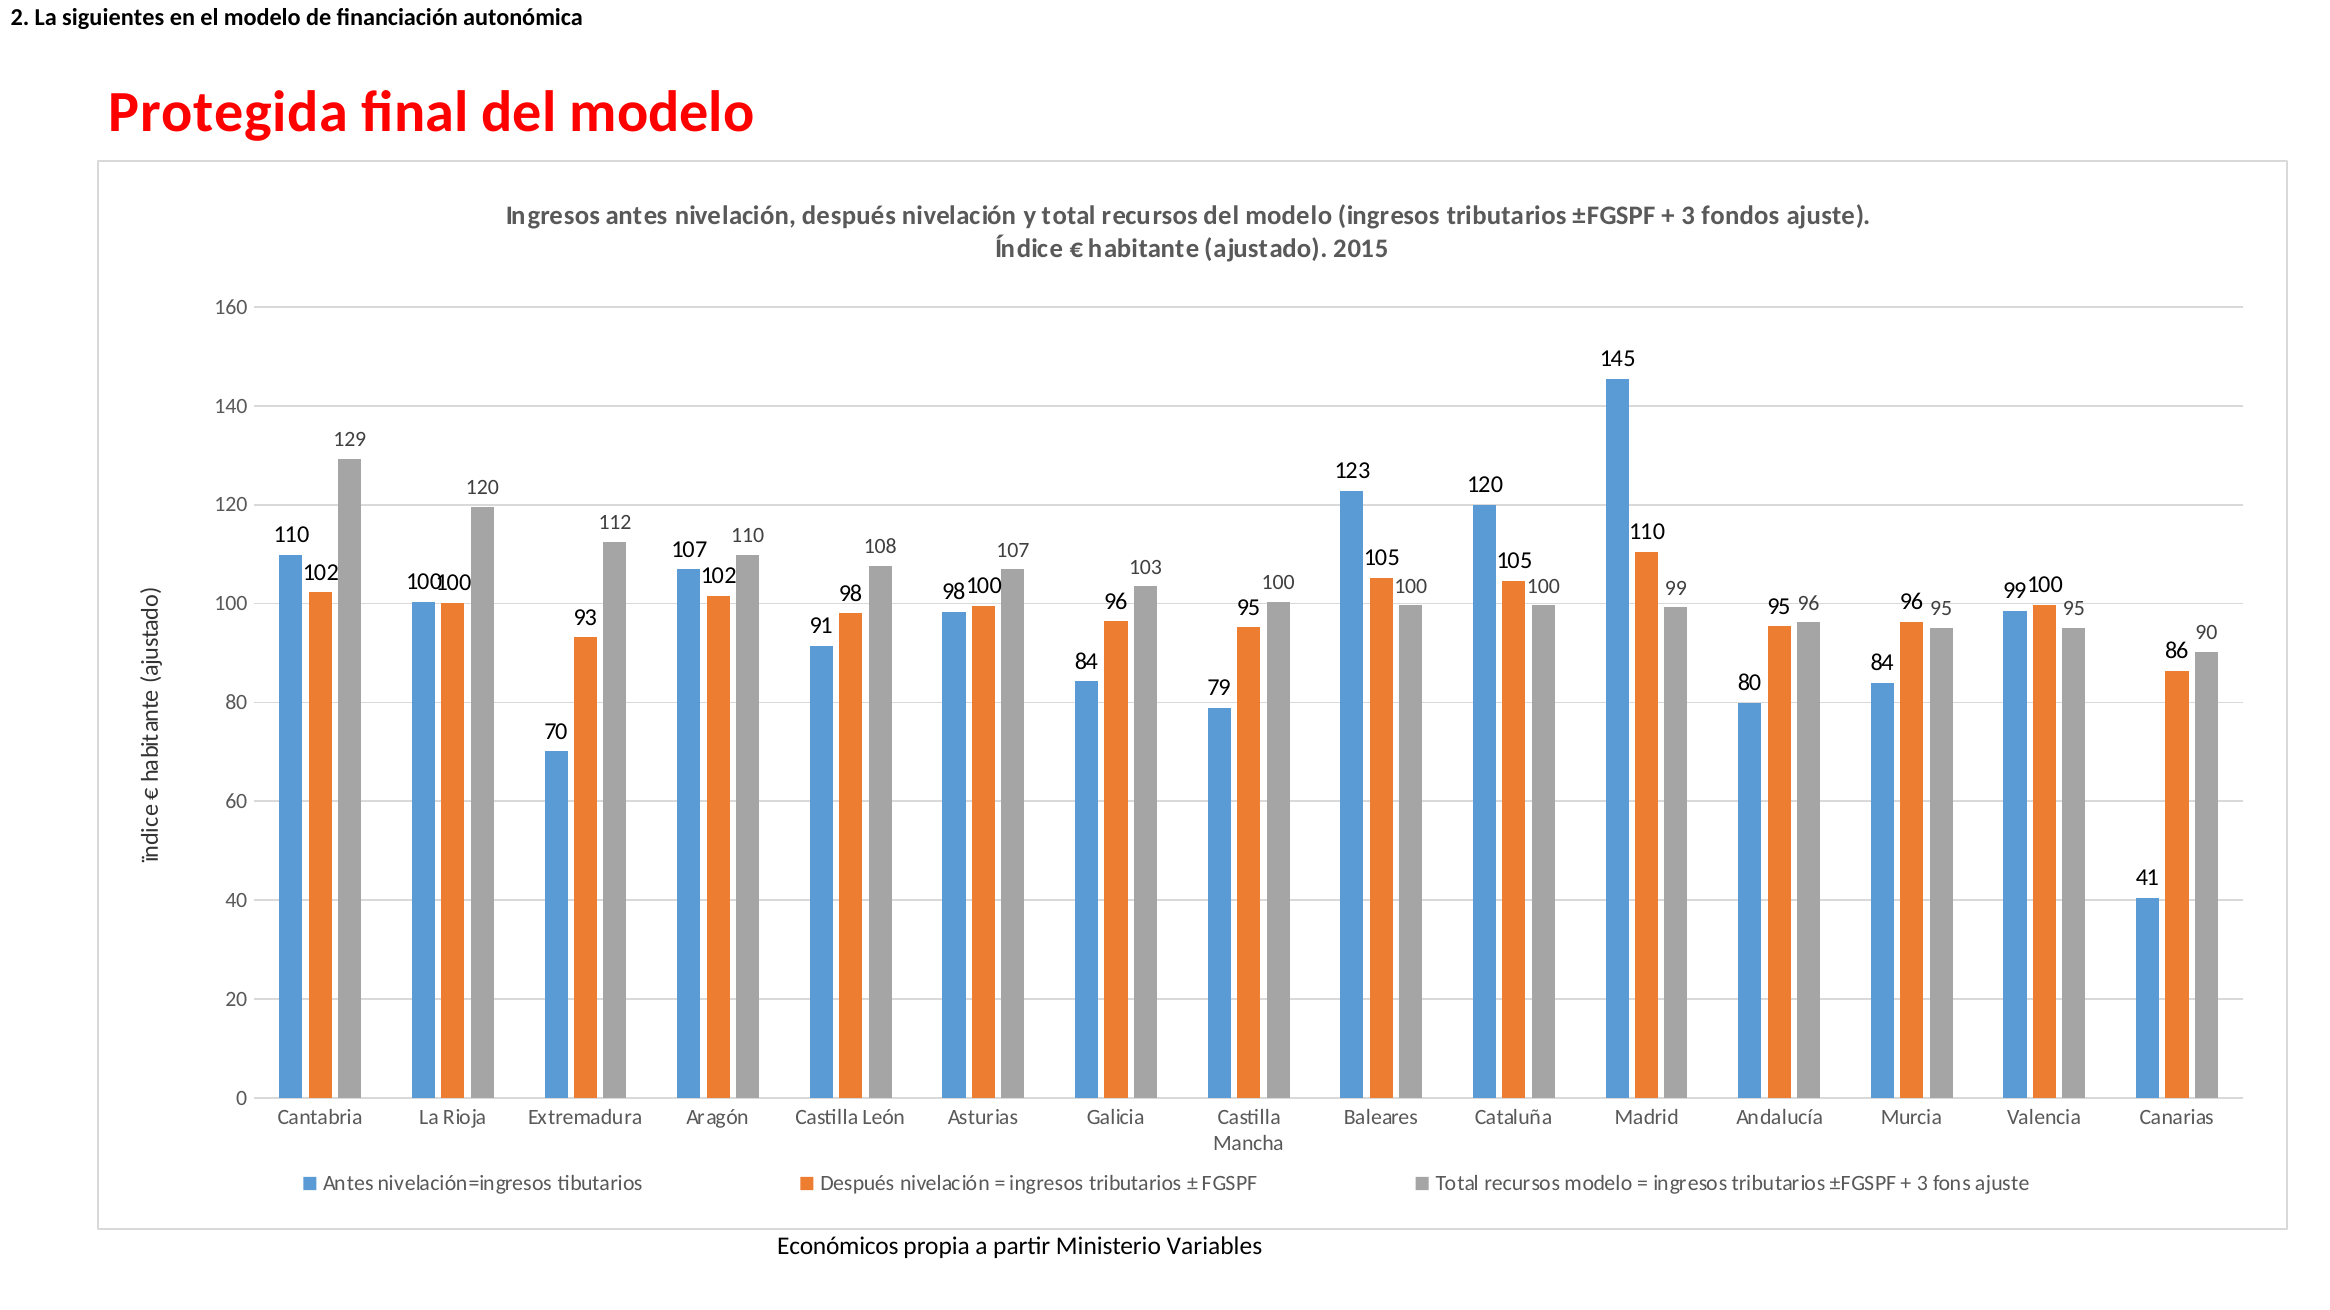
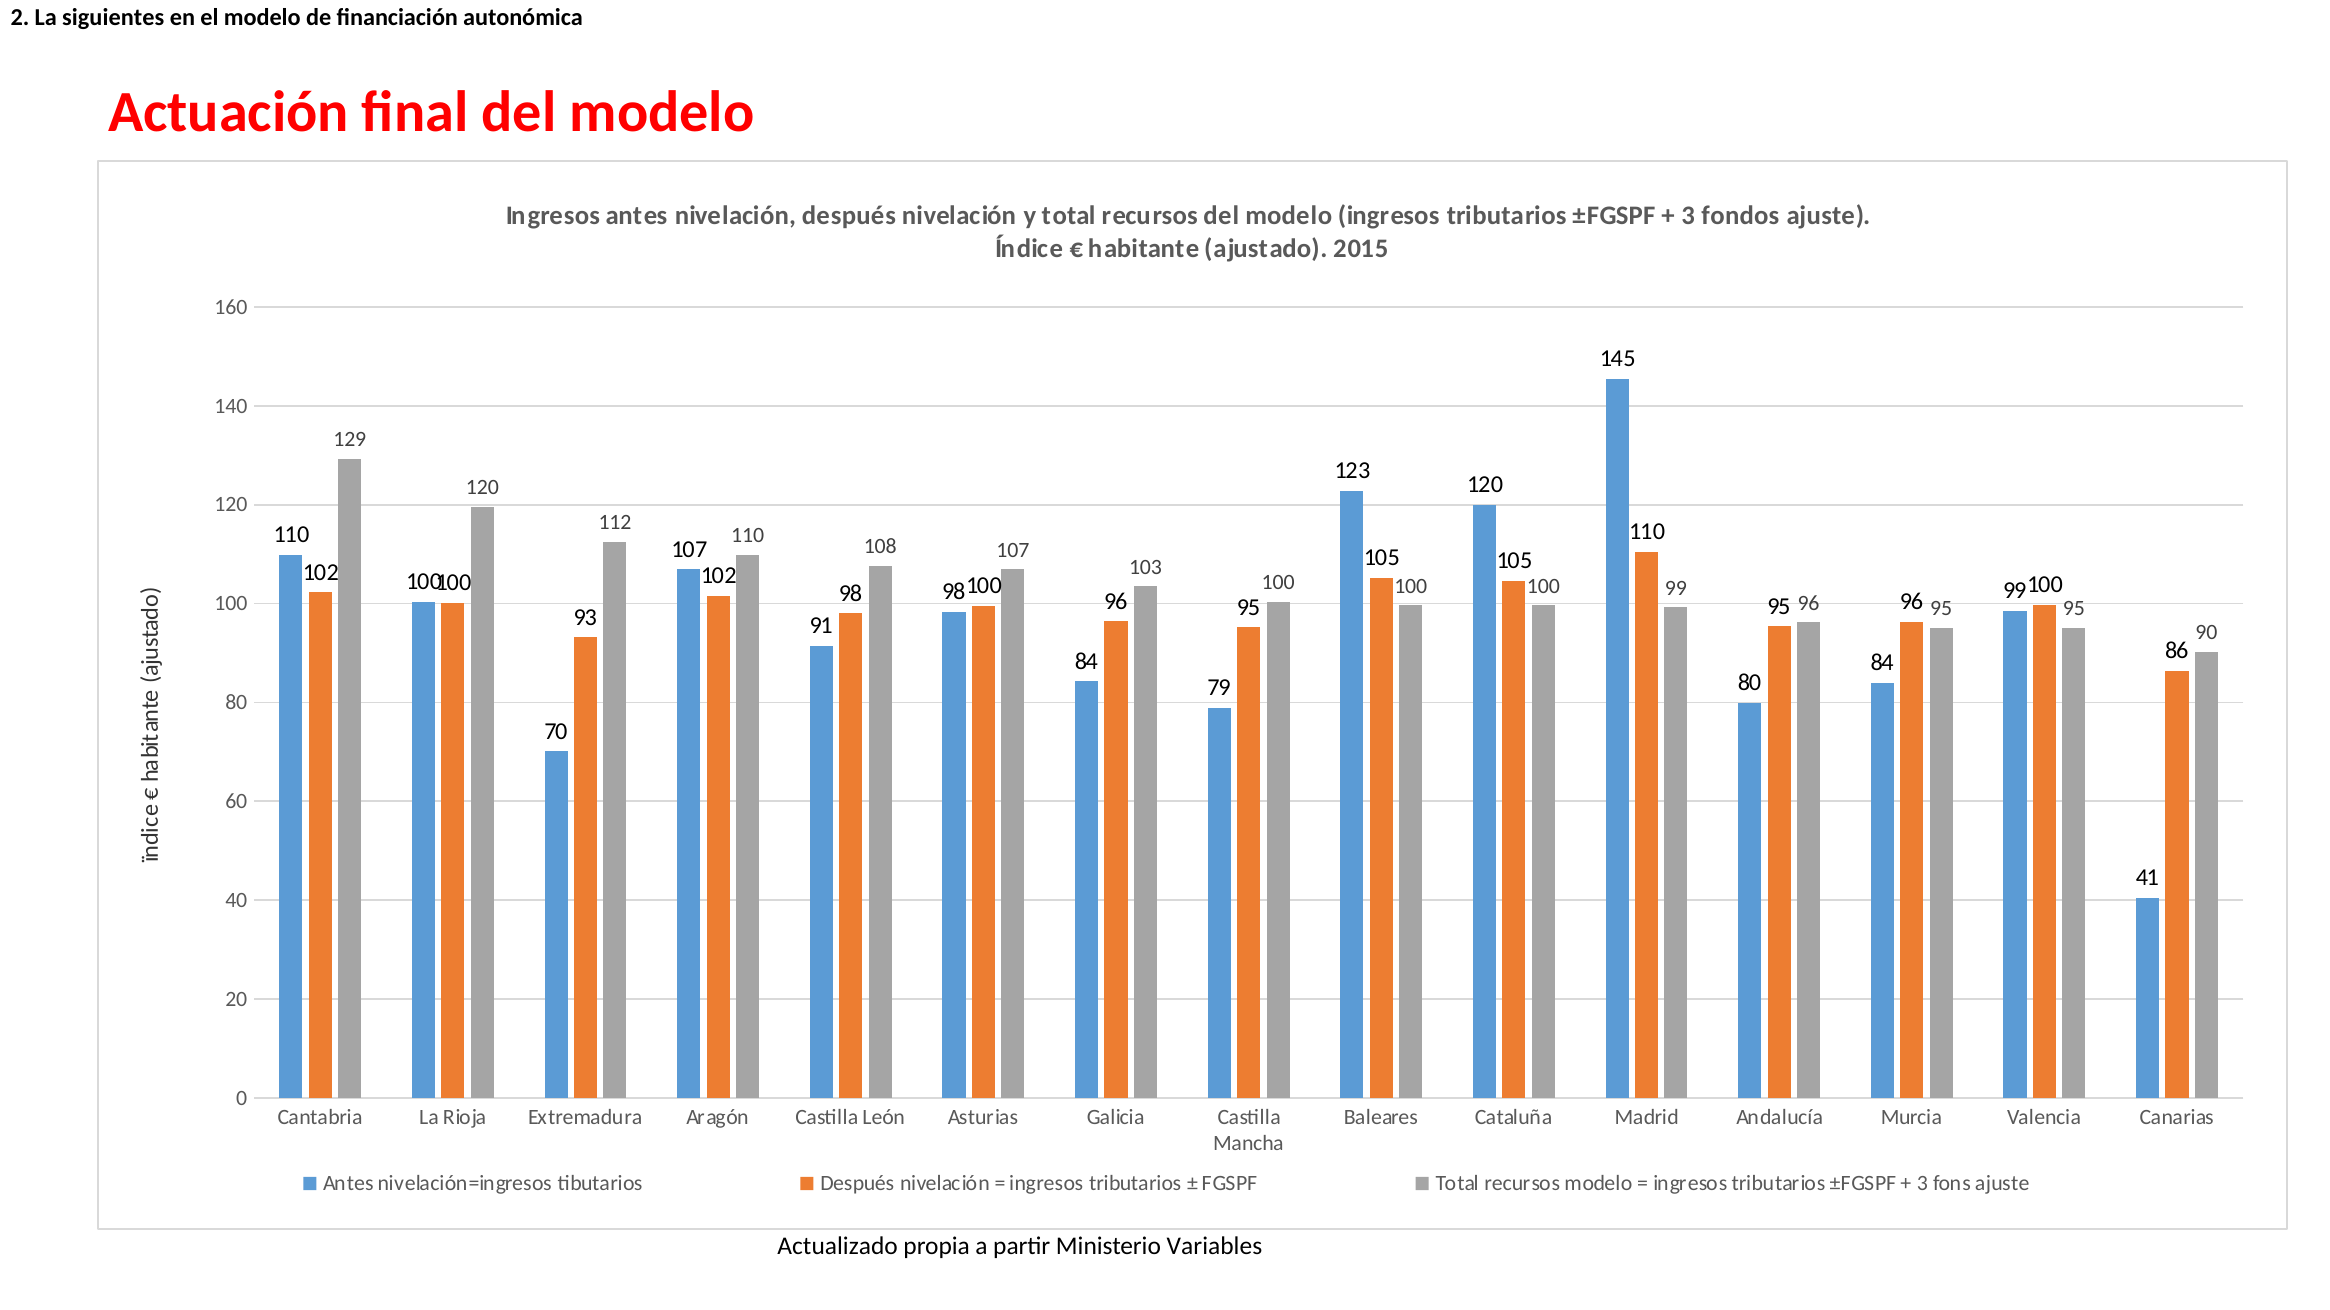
Protegida: Protegida -> Actuación
Económicos: Económicos -> Actualizado
